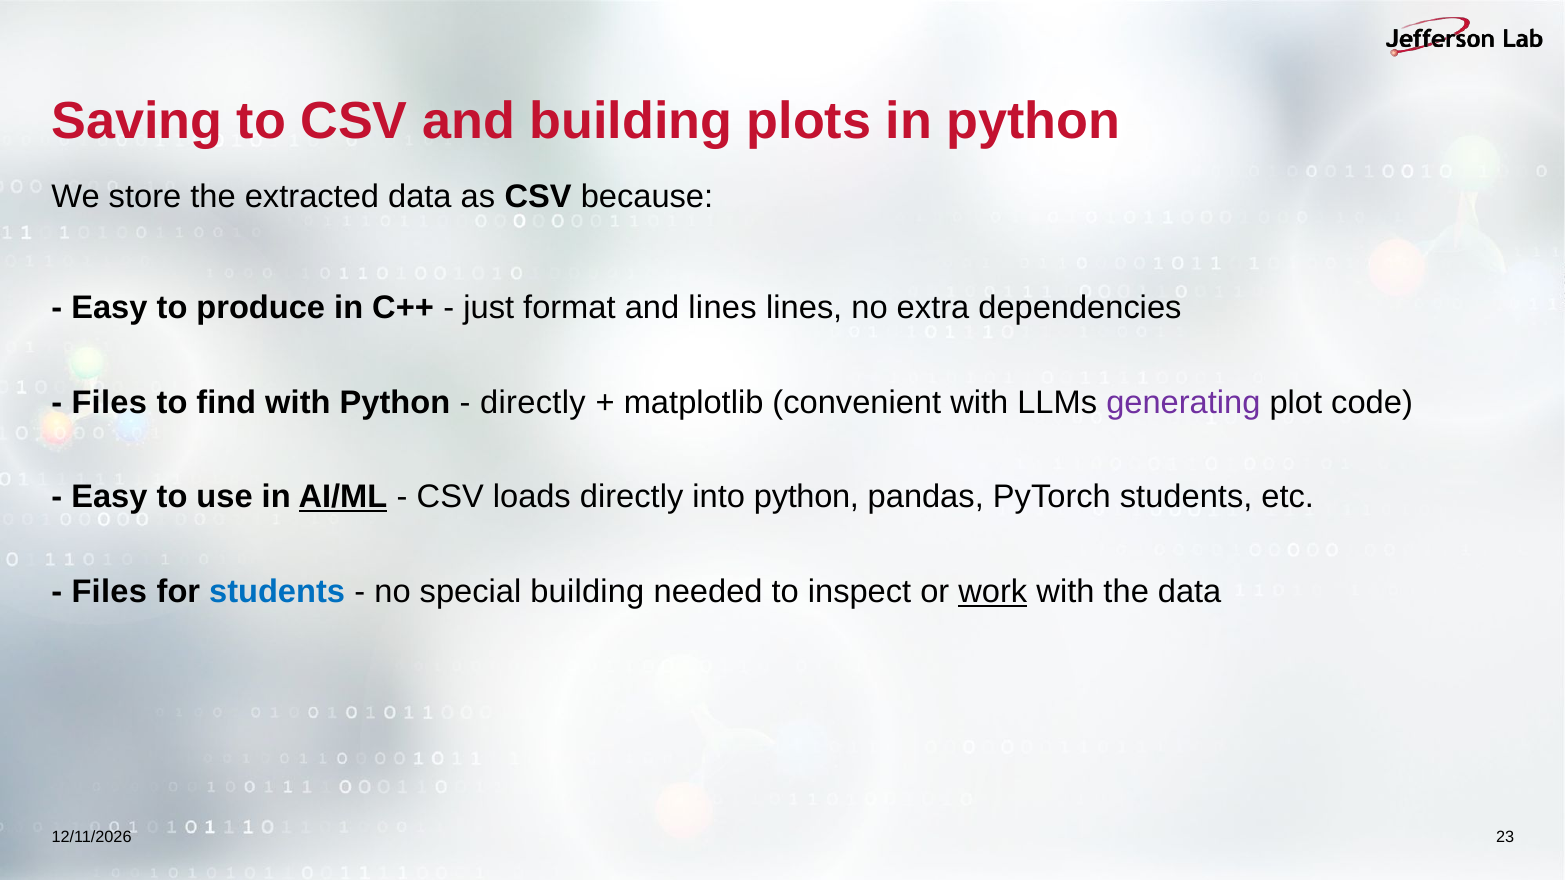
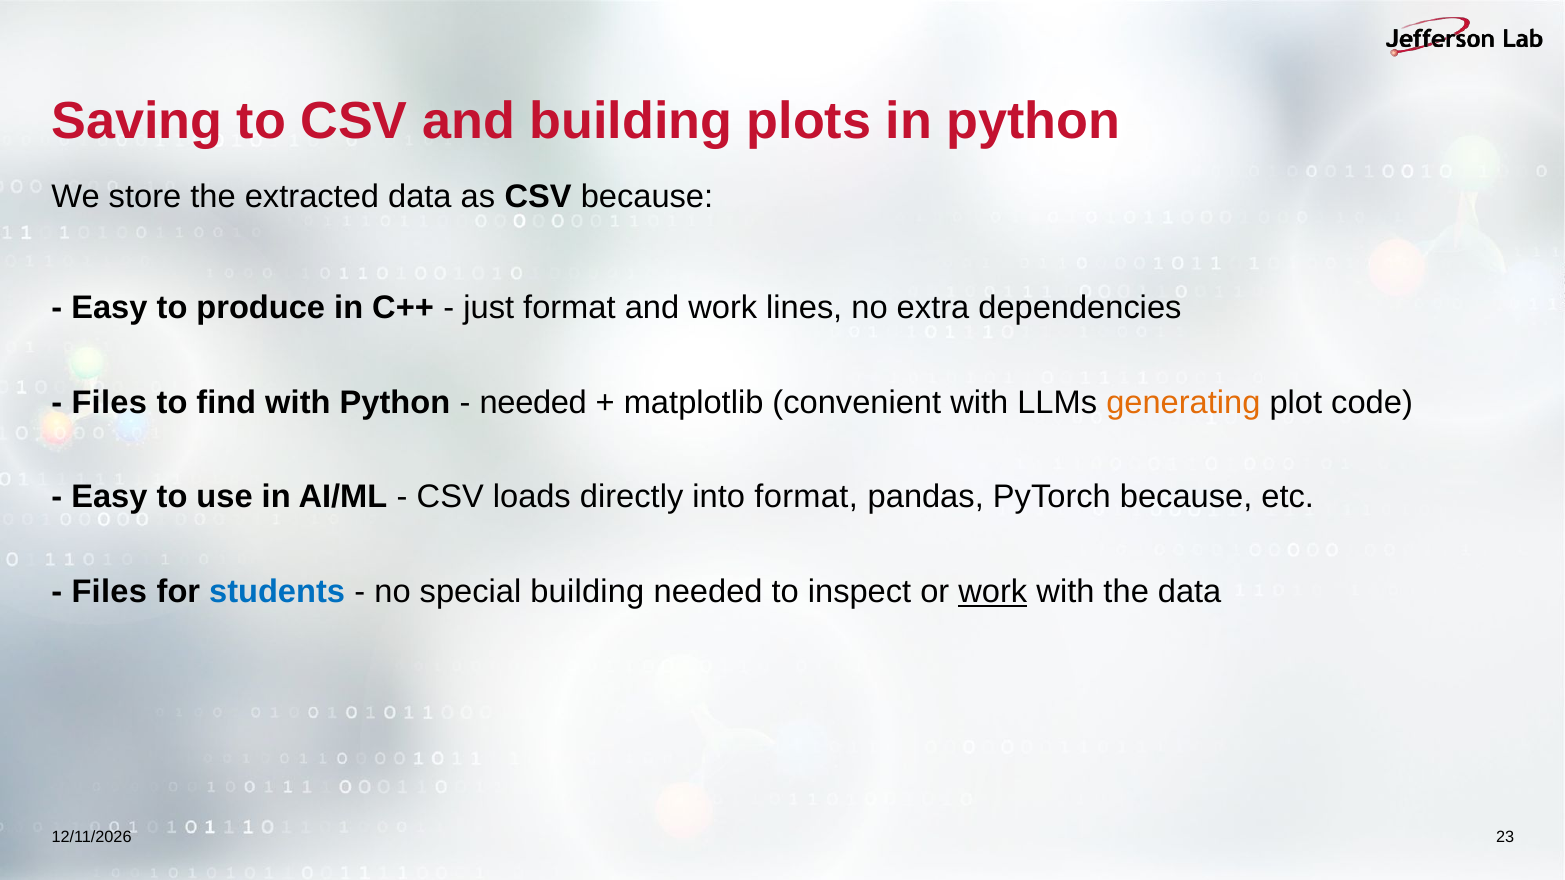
and lines: lines -> work
directly at (533, 403): directly -> needed
generating colour: purple -> orange
AI/ML underline: present -> none
into python: python -> format
PyTorch students: students -> because
